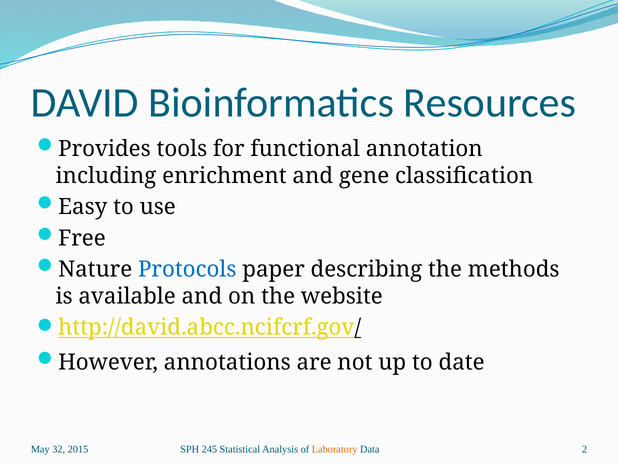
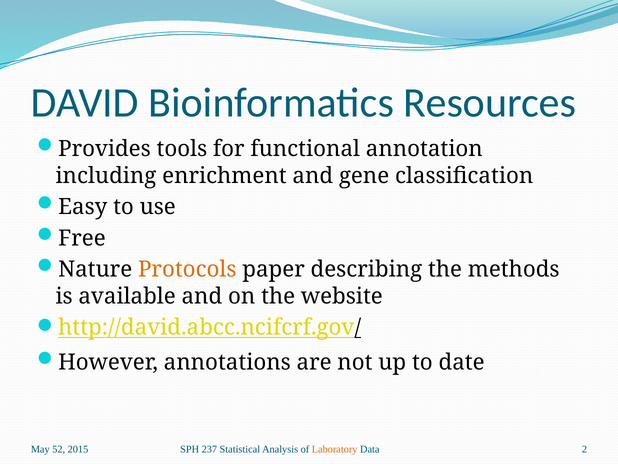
Protocols colour: blue -> orange
32: 32 -> 52
245: 245 -> 237
